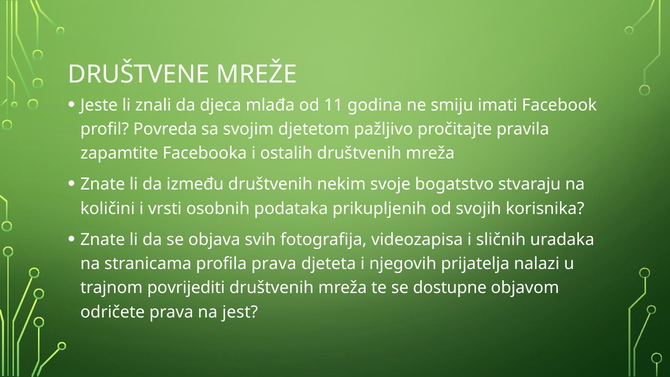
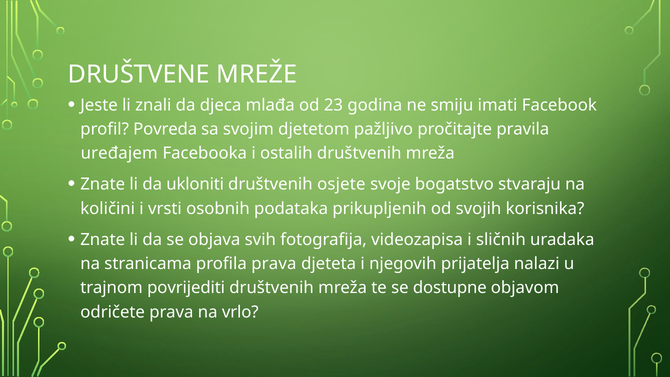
11: 11 -> 23
zapamtite: zapamtite -> uređajem
između: između -> ukloniti
nekim: nekim -> osjete
jest: jest -> vrlo
